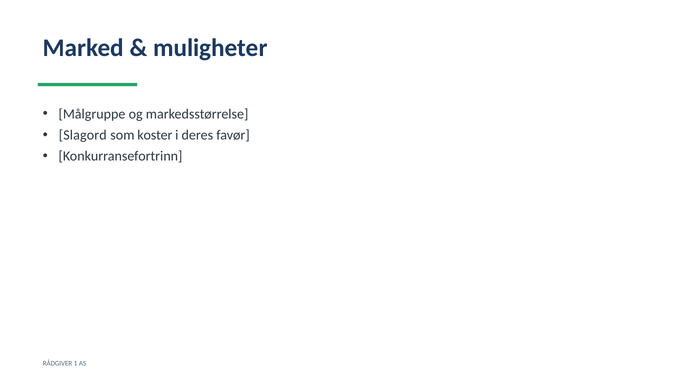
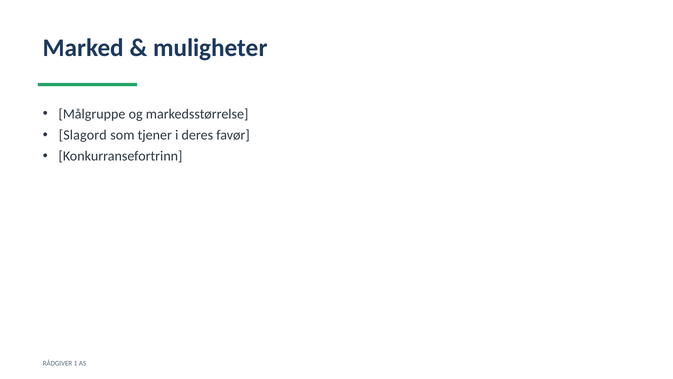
koster: koster -> tjener
